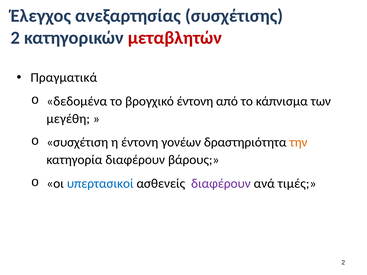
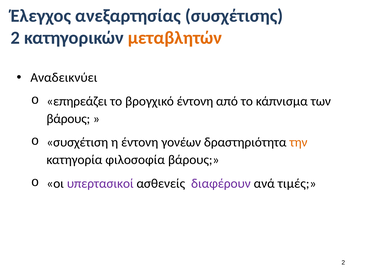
μεταβλητών colour: red -> orange
Πραγματικά: Πραγματικά -> Αναδεικνύει
δεδομένα: δεδομένα -> επηρεάζει
μεγέθη at (68, 119): μεγέθη -> βάρους
κατηγορία διαφέρουν: διαφέρουν -> φιλοσοφία
υπερτασικοί colour: blue -> purple
